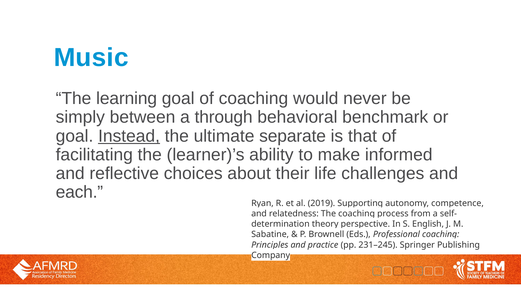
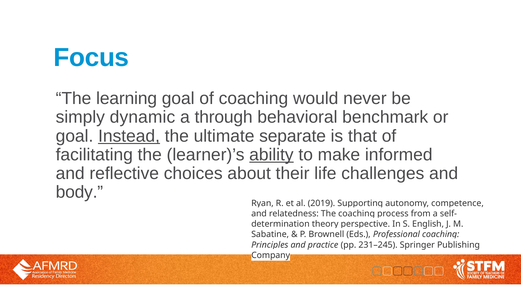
Music: Music -> Focus
between: between -> dynamic
ability underline: none -> present
each: each -> body
